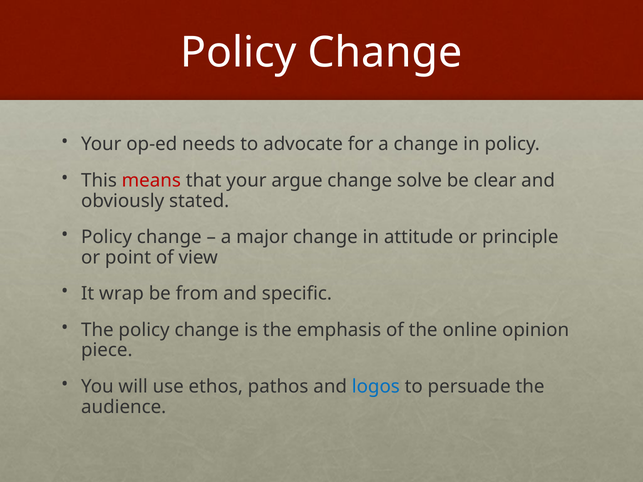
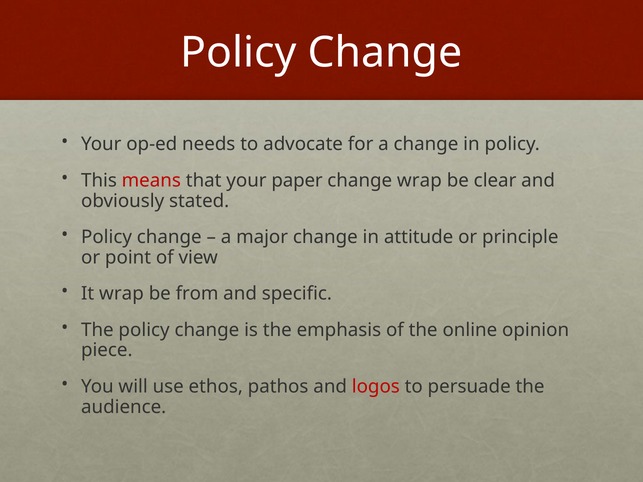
argue: argue -> paper
change solve: solve -> wrap
logos colour: blue -> red
